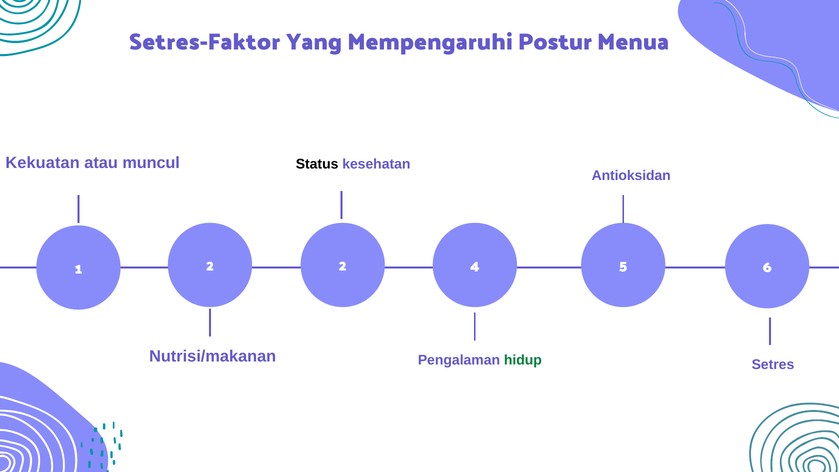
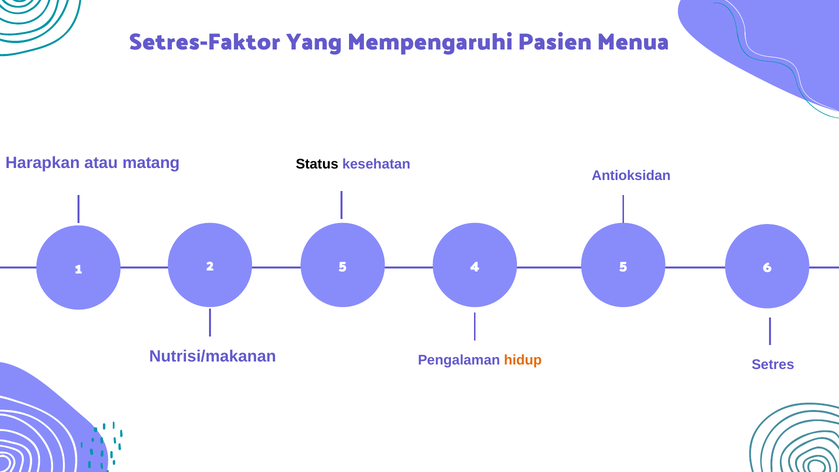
Postur: Postur -> Pasien
Kekuatan: Kekuatan -> Harapkan
muncul: muncul -> matang
2 2: 2 -> 5
hidup colour: green -> orange
